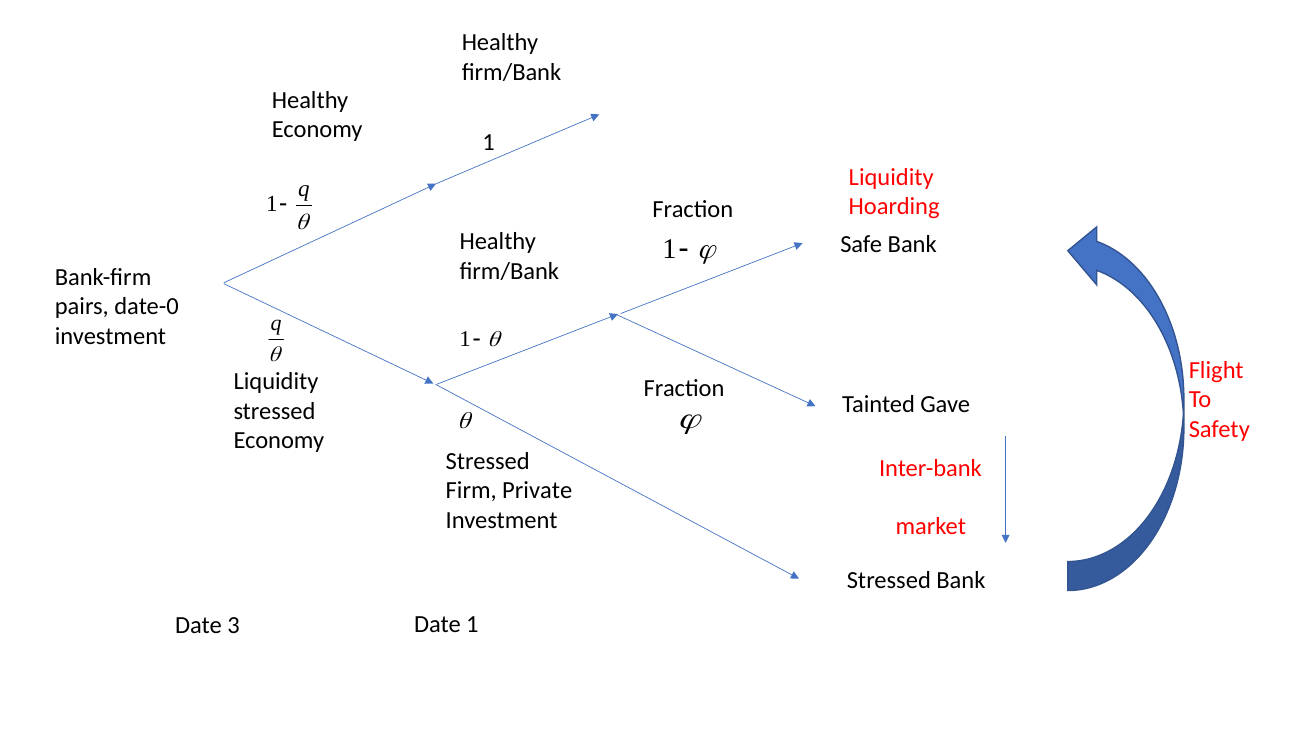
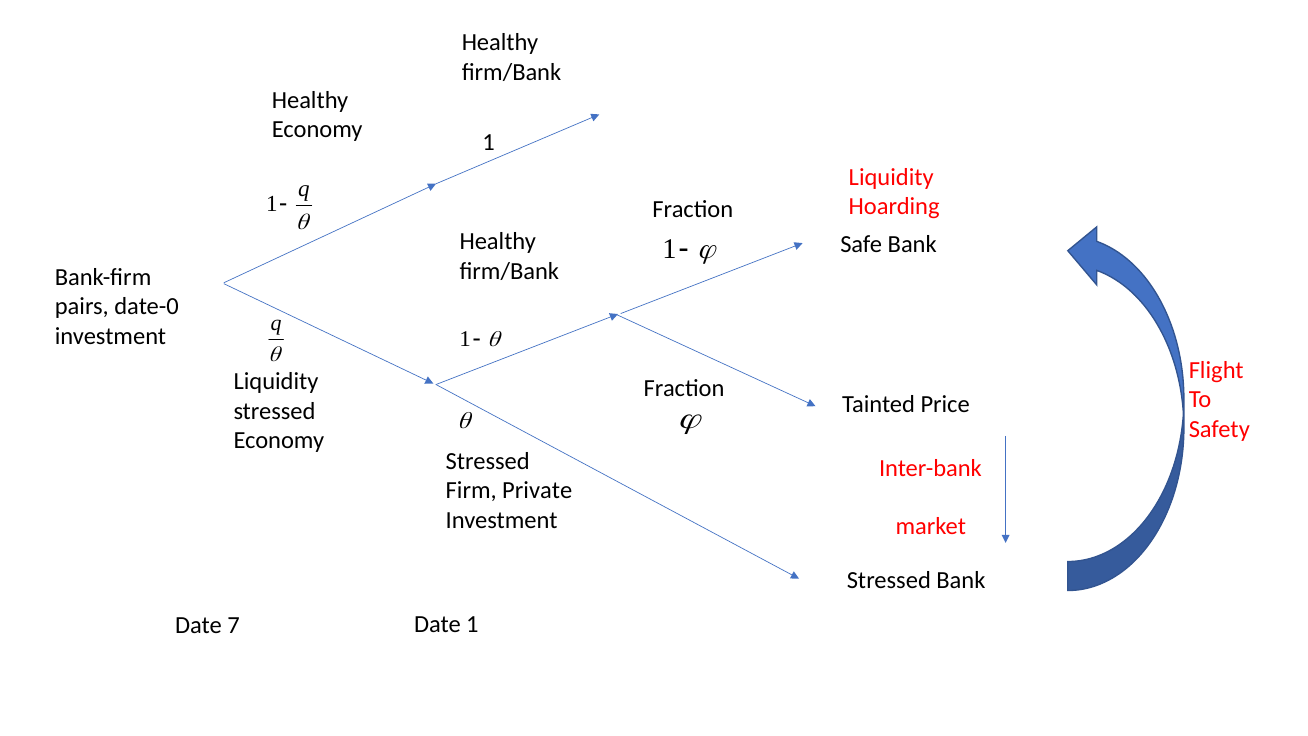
Gave: Gave -> Price
3: 3 -> 7
